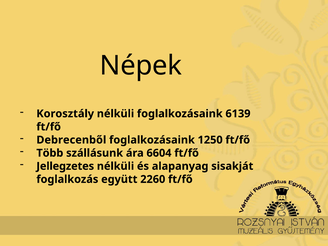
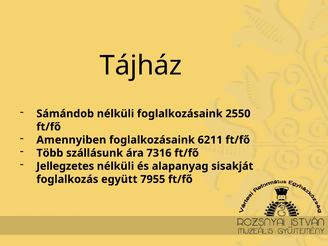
Népek: Népek -> Tájház
Korosztály: Korosztály -> Sámándob
6139: 6139 -> 2550
Debrecenből: Debrecenből -> Amennyiben
1250: 1250 -> 6211
6604: 6604 -> 7316
2260: 2260 -> 7955
